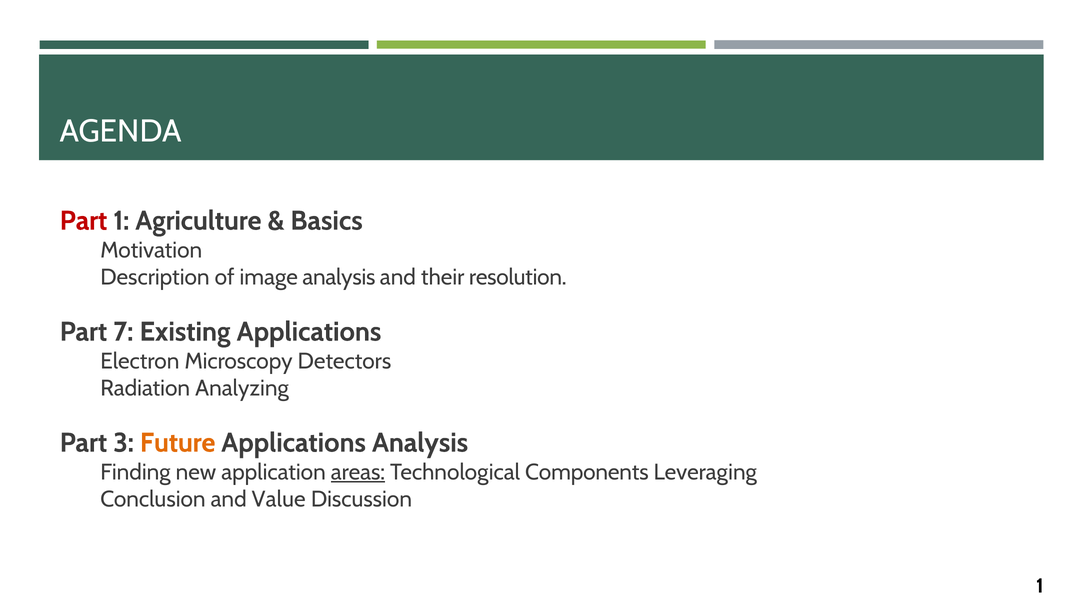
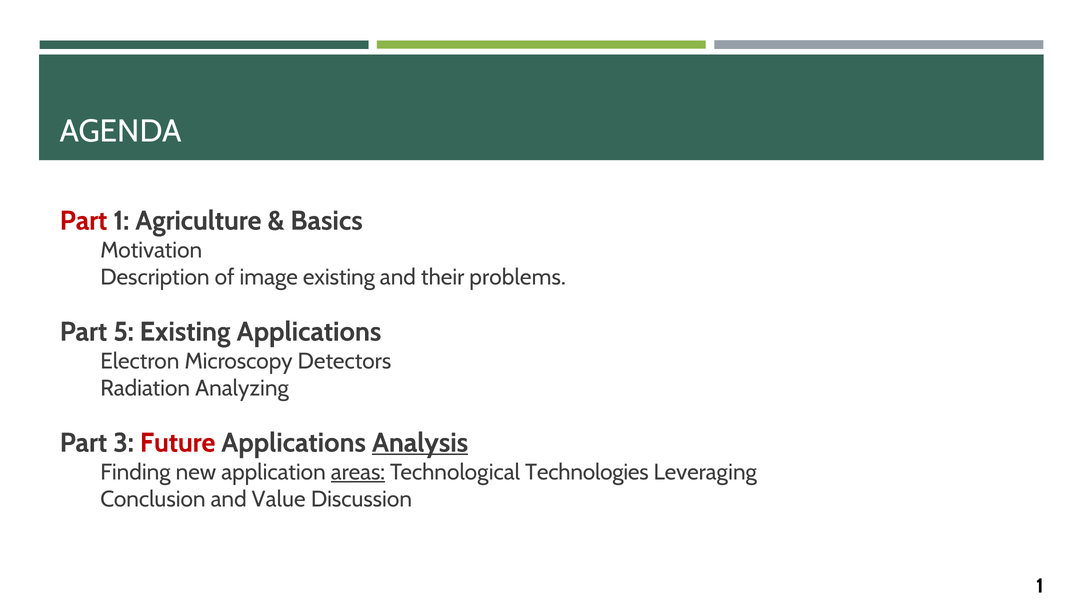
image analysis: analysis -> existing
resolution: resolution -> problems
7: 7 -> 5
Future colour: orange -> red
Analysis at (420, 443) underline: none -> present
Components: Components -> Technologies
